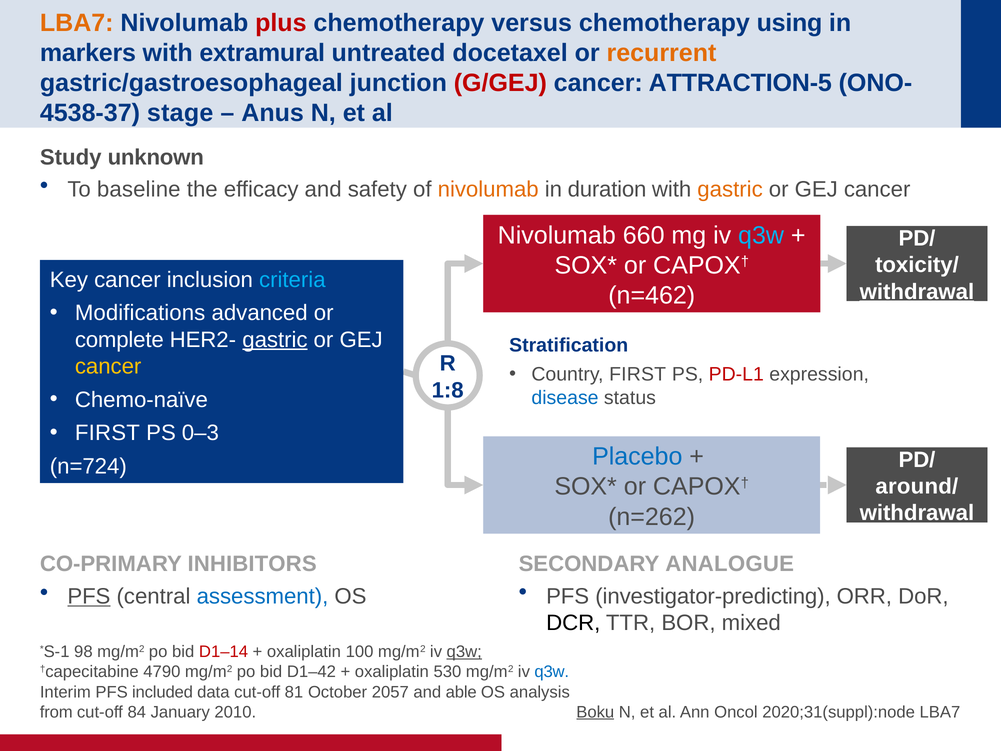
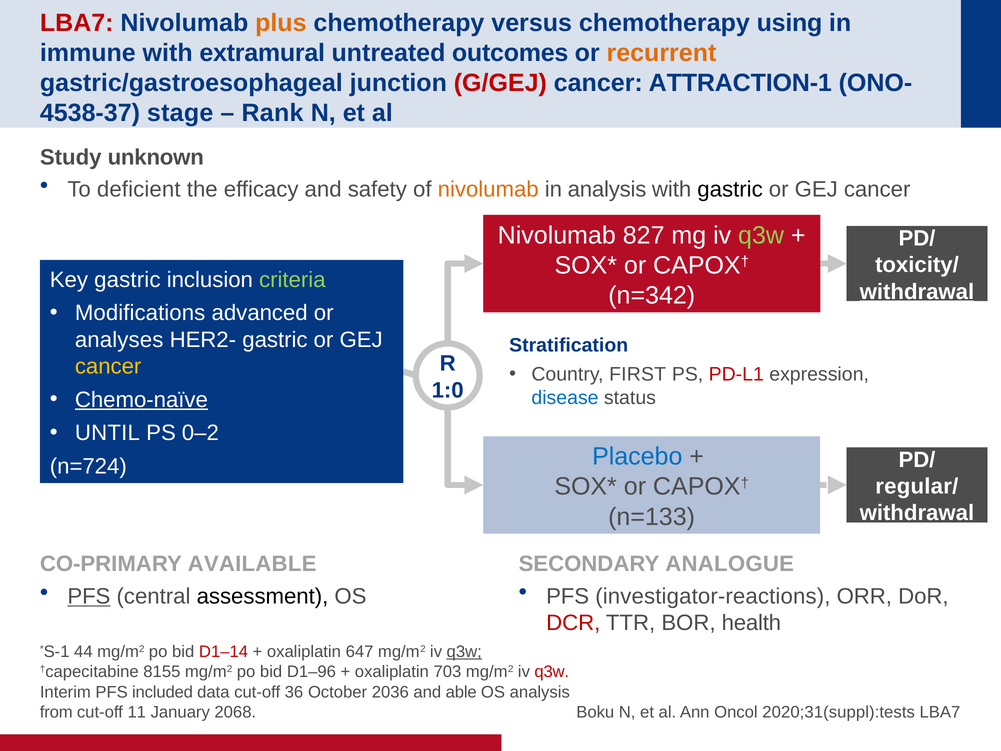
LBA7 at (77, 23) colour: orange -> red
plus colour: red -> orange
markers: markers -> immune
docetaxel: docetaxel -> outcomes
ATTRACTION-5: ATTRACTION-5 -> ATTRACTION-1
Anus: Anus -> Rank
baseline: baseline -> deficient
in duration: duration -> analysis
gastric at (730, 189) colour: orange -> black
660: 660 -> 827
q3w at (761, 235) colour: light blue -> light green
Key cancer: cancer -> gastric
criteria colour: light blue -> light green
n=462: n=462 -> n=342
complete: complete -> analyses
gastric at (275, 340) underline: present -> none
1:8: 1:8 -> 1:0
Chemo-naïve underline: none -> present
FIRST at (107, 433): FIRST -> UNTIL
0–3: 0–3 -> 0–2
around/: around/ -> regular/
n=262: n=262 -> n=133
INHIBITORS: INHIBITORS -> AVAILABLE
assessment colour: blue -> black
investigator-predicting: investigator-predicting -> investigator-reactions
DCR colour: black -> red
mixed: mixed -> health
98: 98 -> 44
100: 100 -> 647
4790: 4790 -> 8155
D1–42: D1–42 -> D1–96
530: 530 -> 703
q3w at (552, 672) colour: blue -> red
81: 81 -> 36
2057: 2057 -> 2036
84: 84 -> 11
2010: 2010 -> 2068
Boku underline: present -> none
2020;31(suppl):node: 2020;31(suppl):node -> 2020;31(suppl):tests
